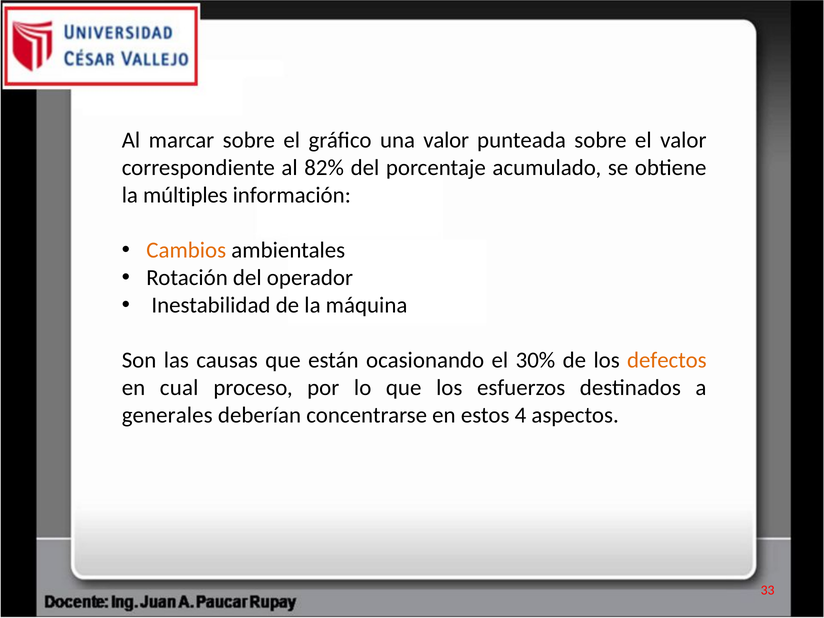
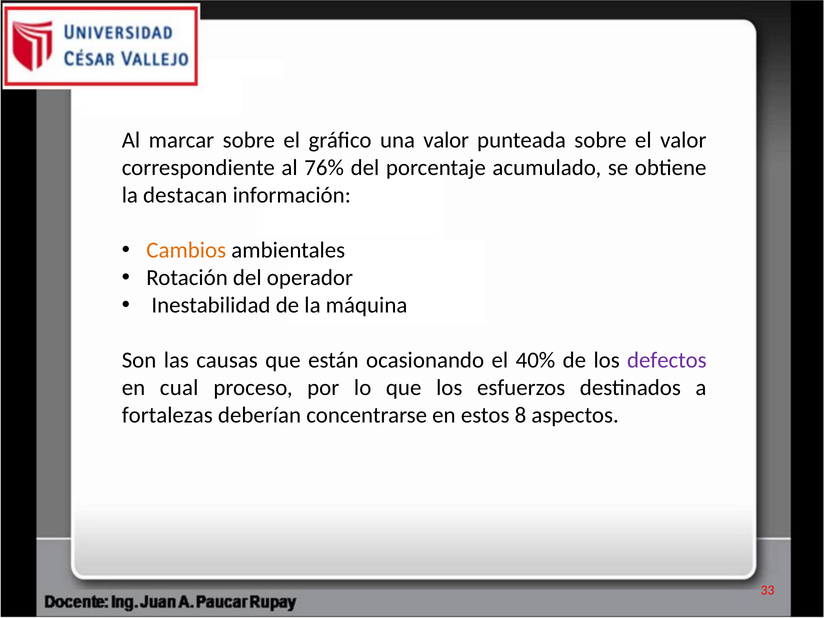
82%: 82% -> 76%
múltiples: múltiples -> destacan
30%: 30% -> 40%
defectos colour: orange -> purple
generales: generales -> fortalezas
4: 4 -> 8
